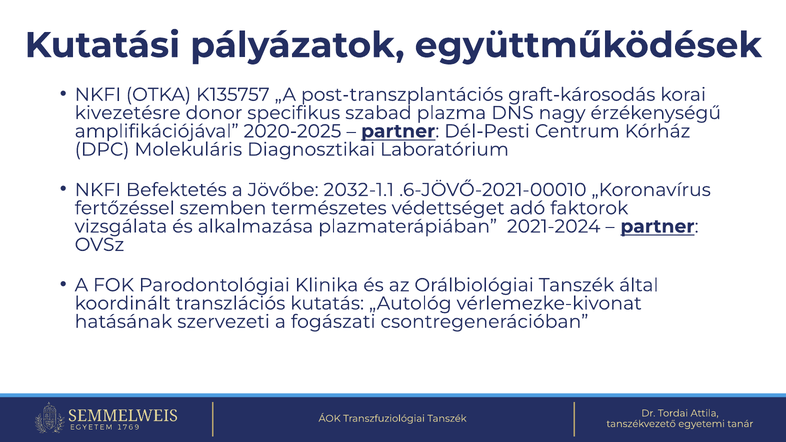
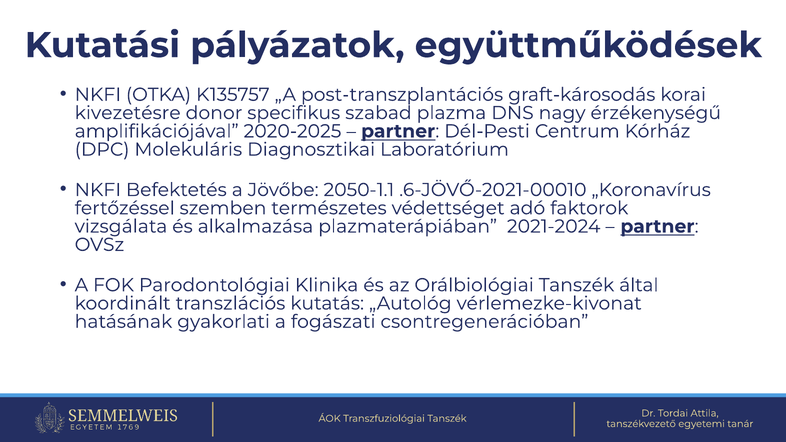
2032-1.1: 2032-1.1 -> 2050-1.1
szervezeti: szervezeti -> gyakorlati
